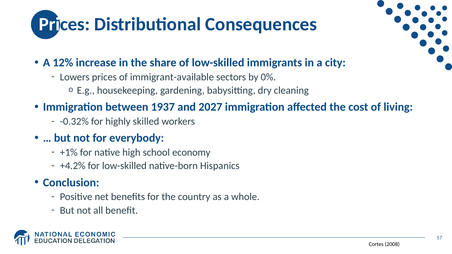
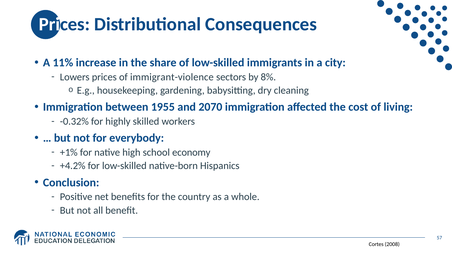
12%: 12% -> 11%
immigrant-available: immigrant-available -> immigrant-violence
0%: 0% -> 8%
1937: 1937 -> 1955
2027: 2027 -> 2070
